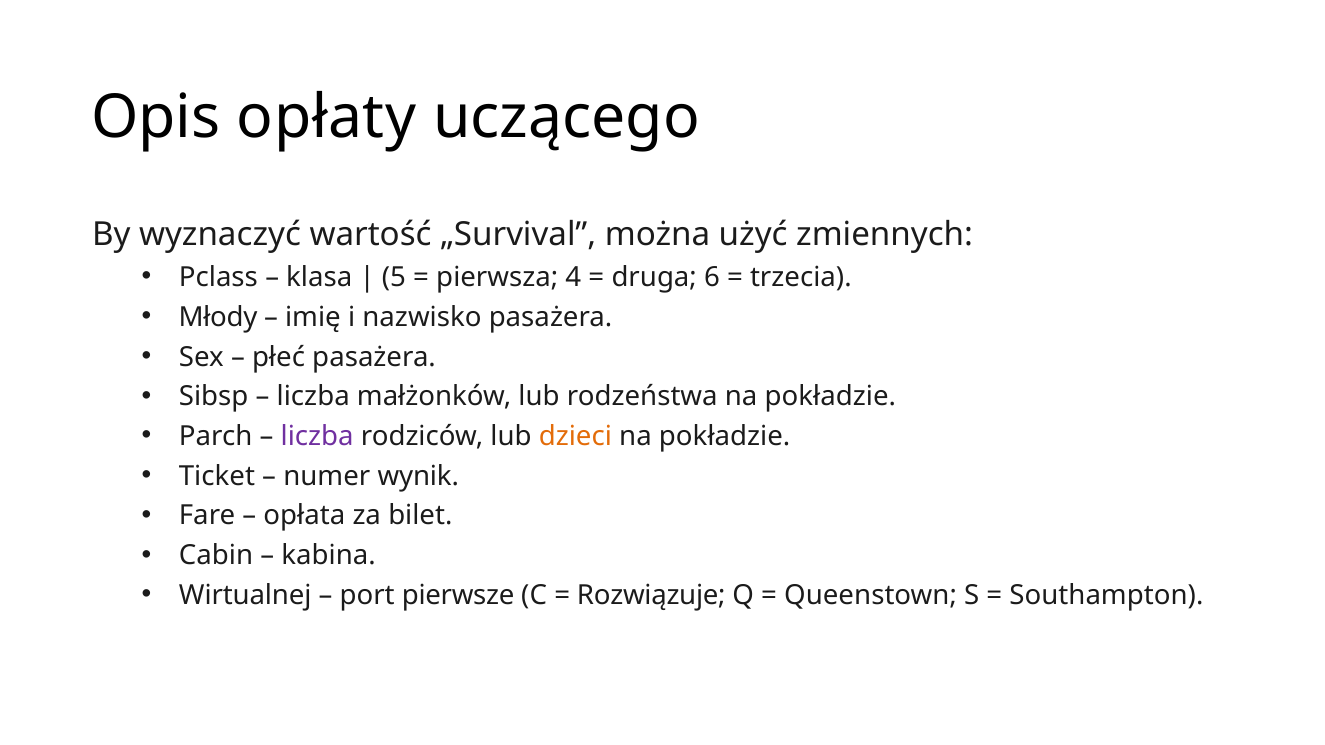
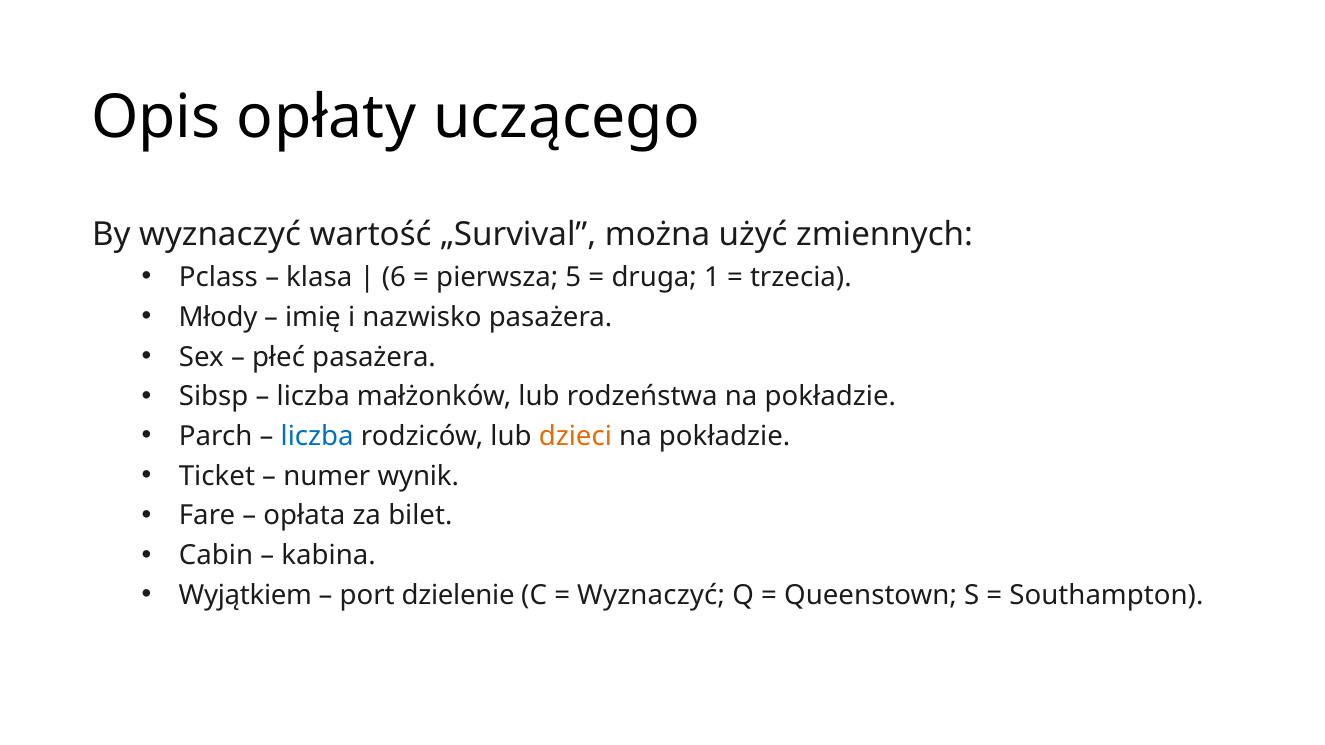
5: 5 -> 6
4: 4 -> 5
6: 6 -> 1
liczba at (317, 437) colour: purple -> blue
Wirtualnej: Wirtualnej -> Wyjątkiem
pierwsze: pierwsze -> dzielenie
Rozwiązuje at (651, 596): Rozwiązuje -> Wyznaczyć
